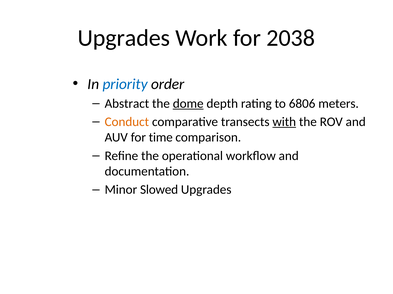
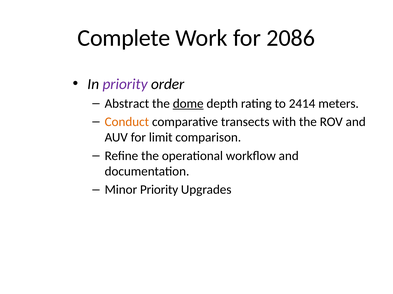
Upgrades at (124, 38): Upgrades -> Complete
2038: 2038 -> 2086
priority at (125, 84) colour: blue -> purple
6806: 6806 -> 2414
with underline: present -> none
time: time -> limit
Minor Slowed: Slowed -> Priority
